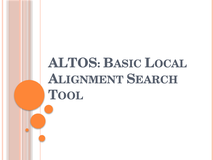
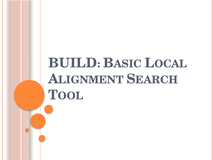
ALTOS: ALTOS -> BUILD
